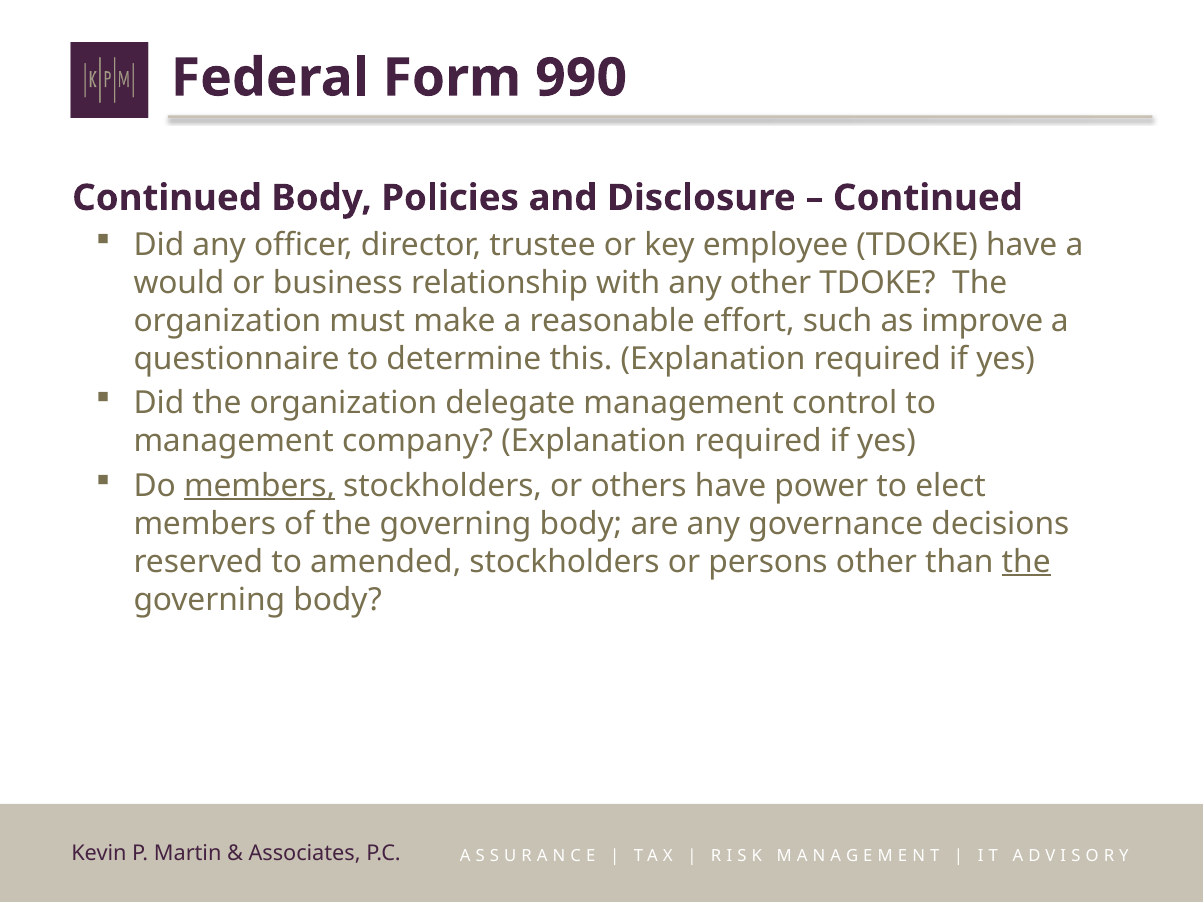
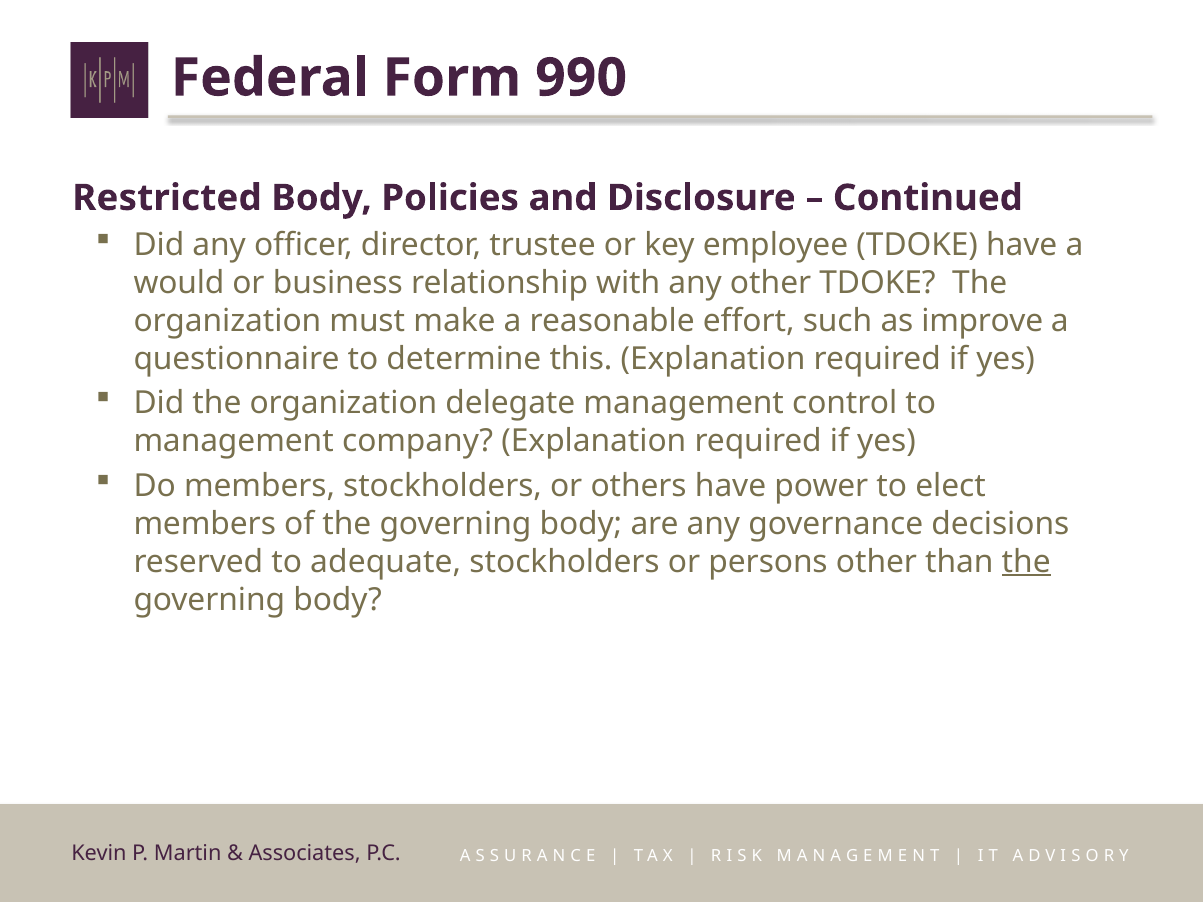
Continued at (167, 198): Continued -> Restricted
members at (260, 486) underline: present -> none
amended: amended -> adequate
